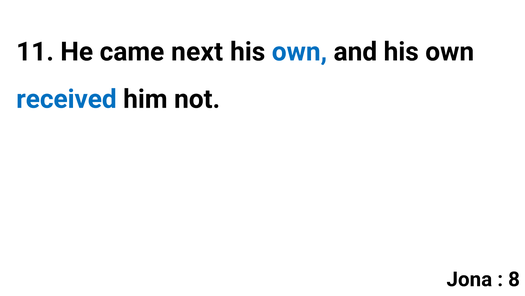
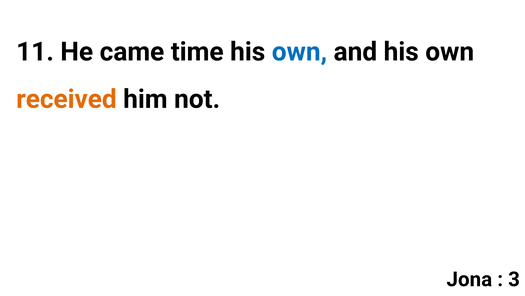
next: next -> time
received colour: blue -> orange
8: 8 -> 3
